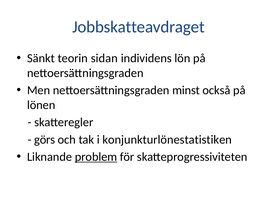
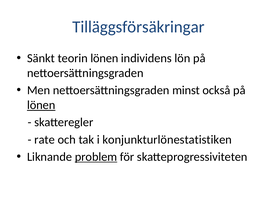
Jobbskatteavdraget: Jobbskatteavdraget -> Tilläggsförsäkringar
teorin sidan: sidan -> lönen
lönen at (41, 105) underline: none -> present
görs: görs -> rate
